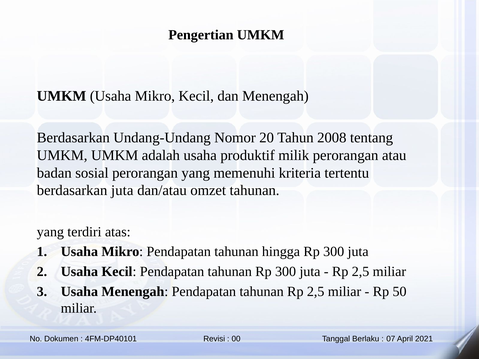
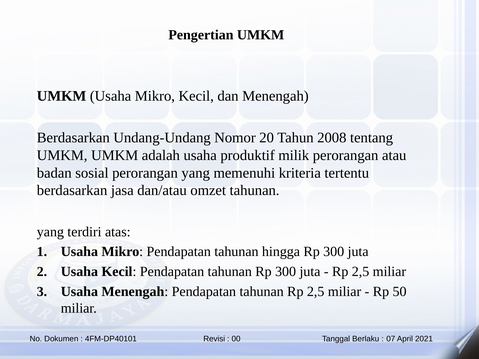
berdasarkan juta: juta -> jasa
